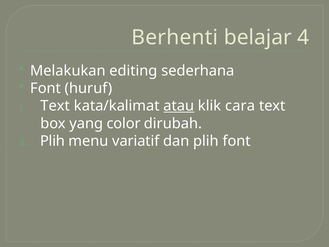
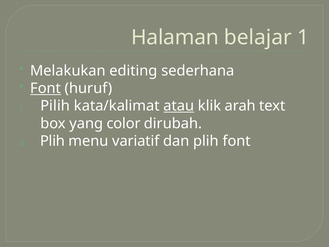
Berhenti: Berhenti -> Halaman
4: 4 -> 1
Font at (46, 88) underline: none -> present
Text at (55, 106): Text -> Pilih
cara: cara -> arah
